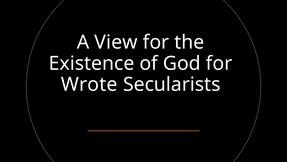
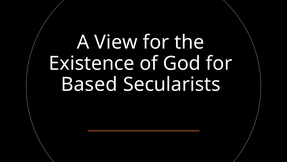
Wrote: Wrote -> Based
